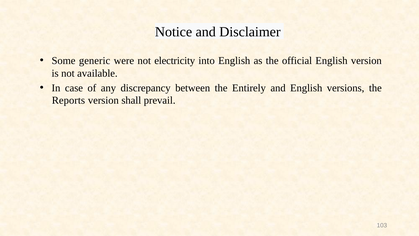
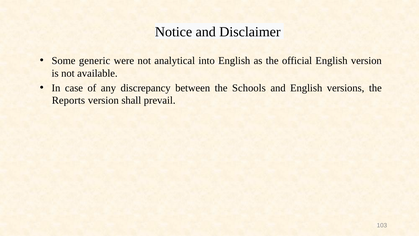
electricity: electricity -> analytical
Entirely: Entirely -> Schools
